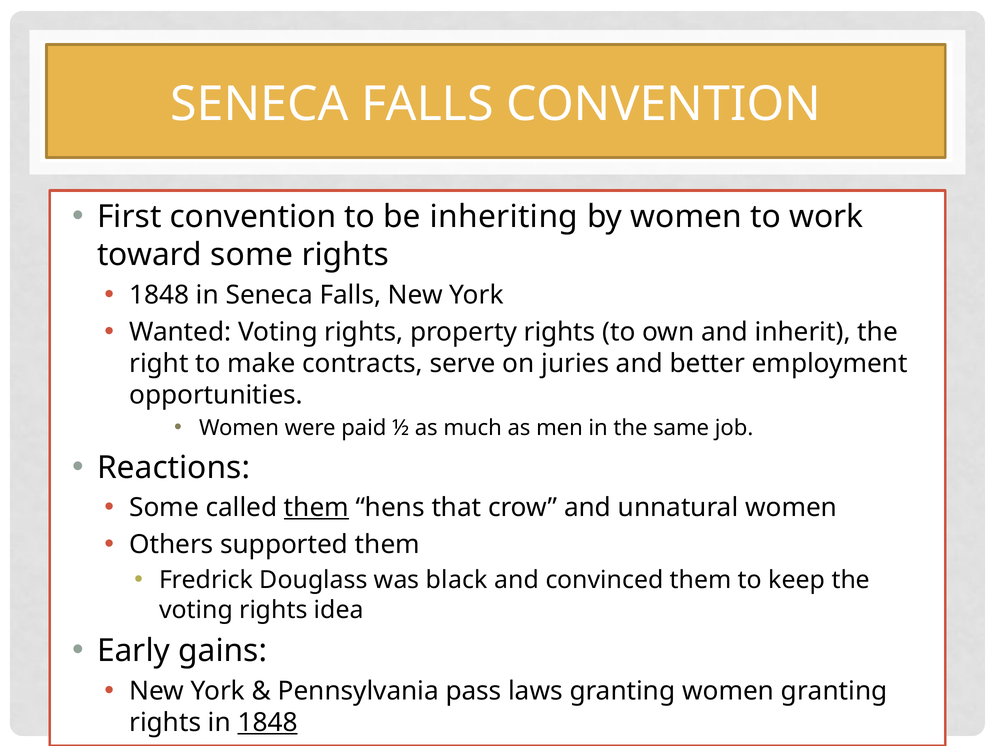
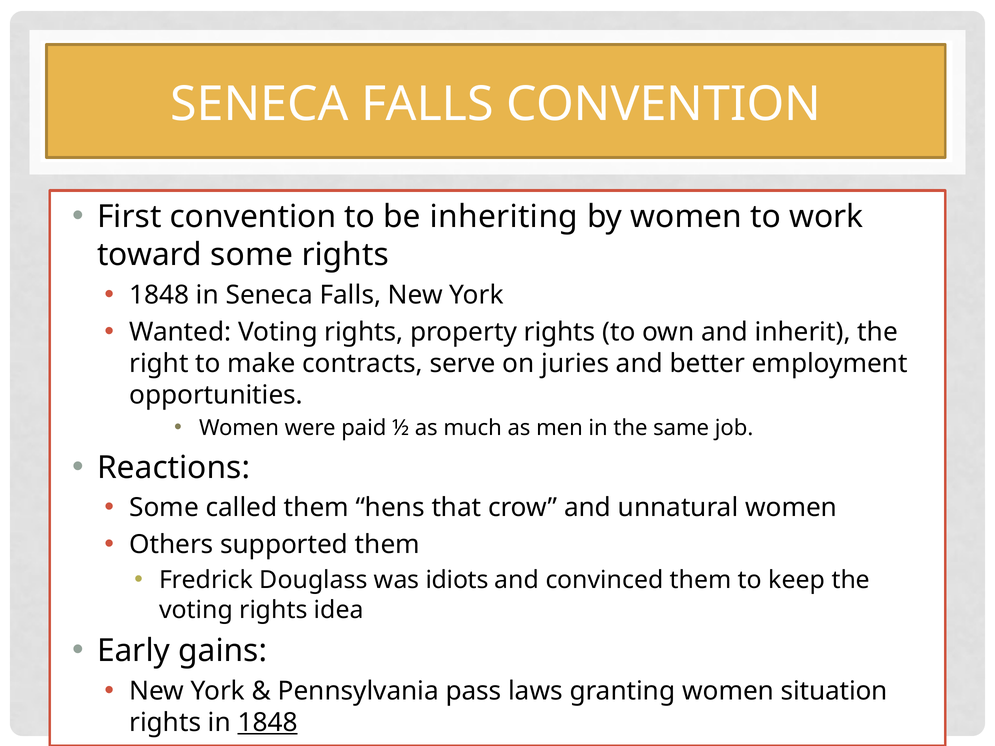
them at (316, 508) underline: present -> none
black: black -> idiots
women granting: granting -> situation
